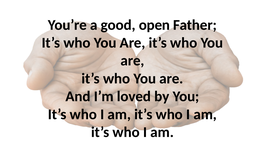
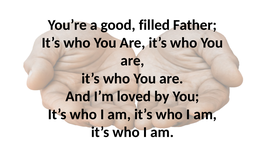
open: open -> filled
